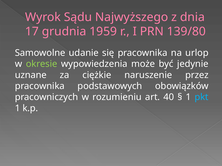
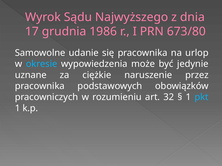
1959: 1959 -> 1986
139/80: 139/80 -> 673/80
okresie colour: light green -> light blue
40: 40 -> 32
